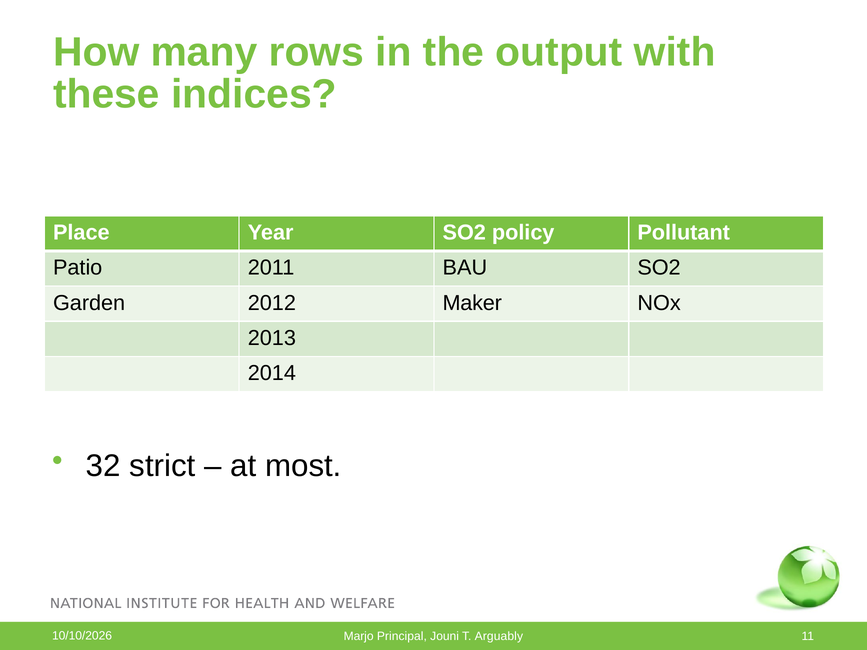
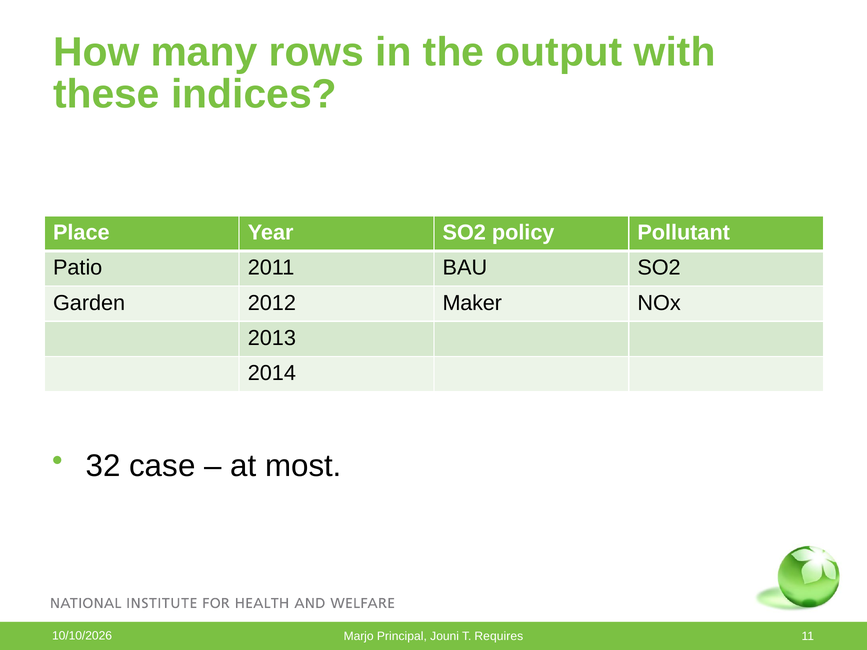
strict: strict -> case
Arguably: Arguably -> Requires
